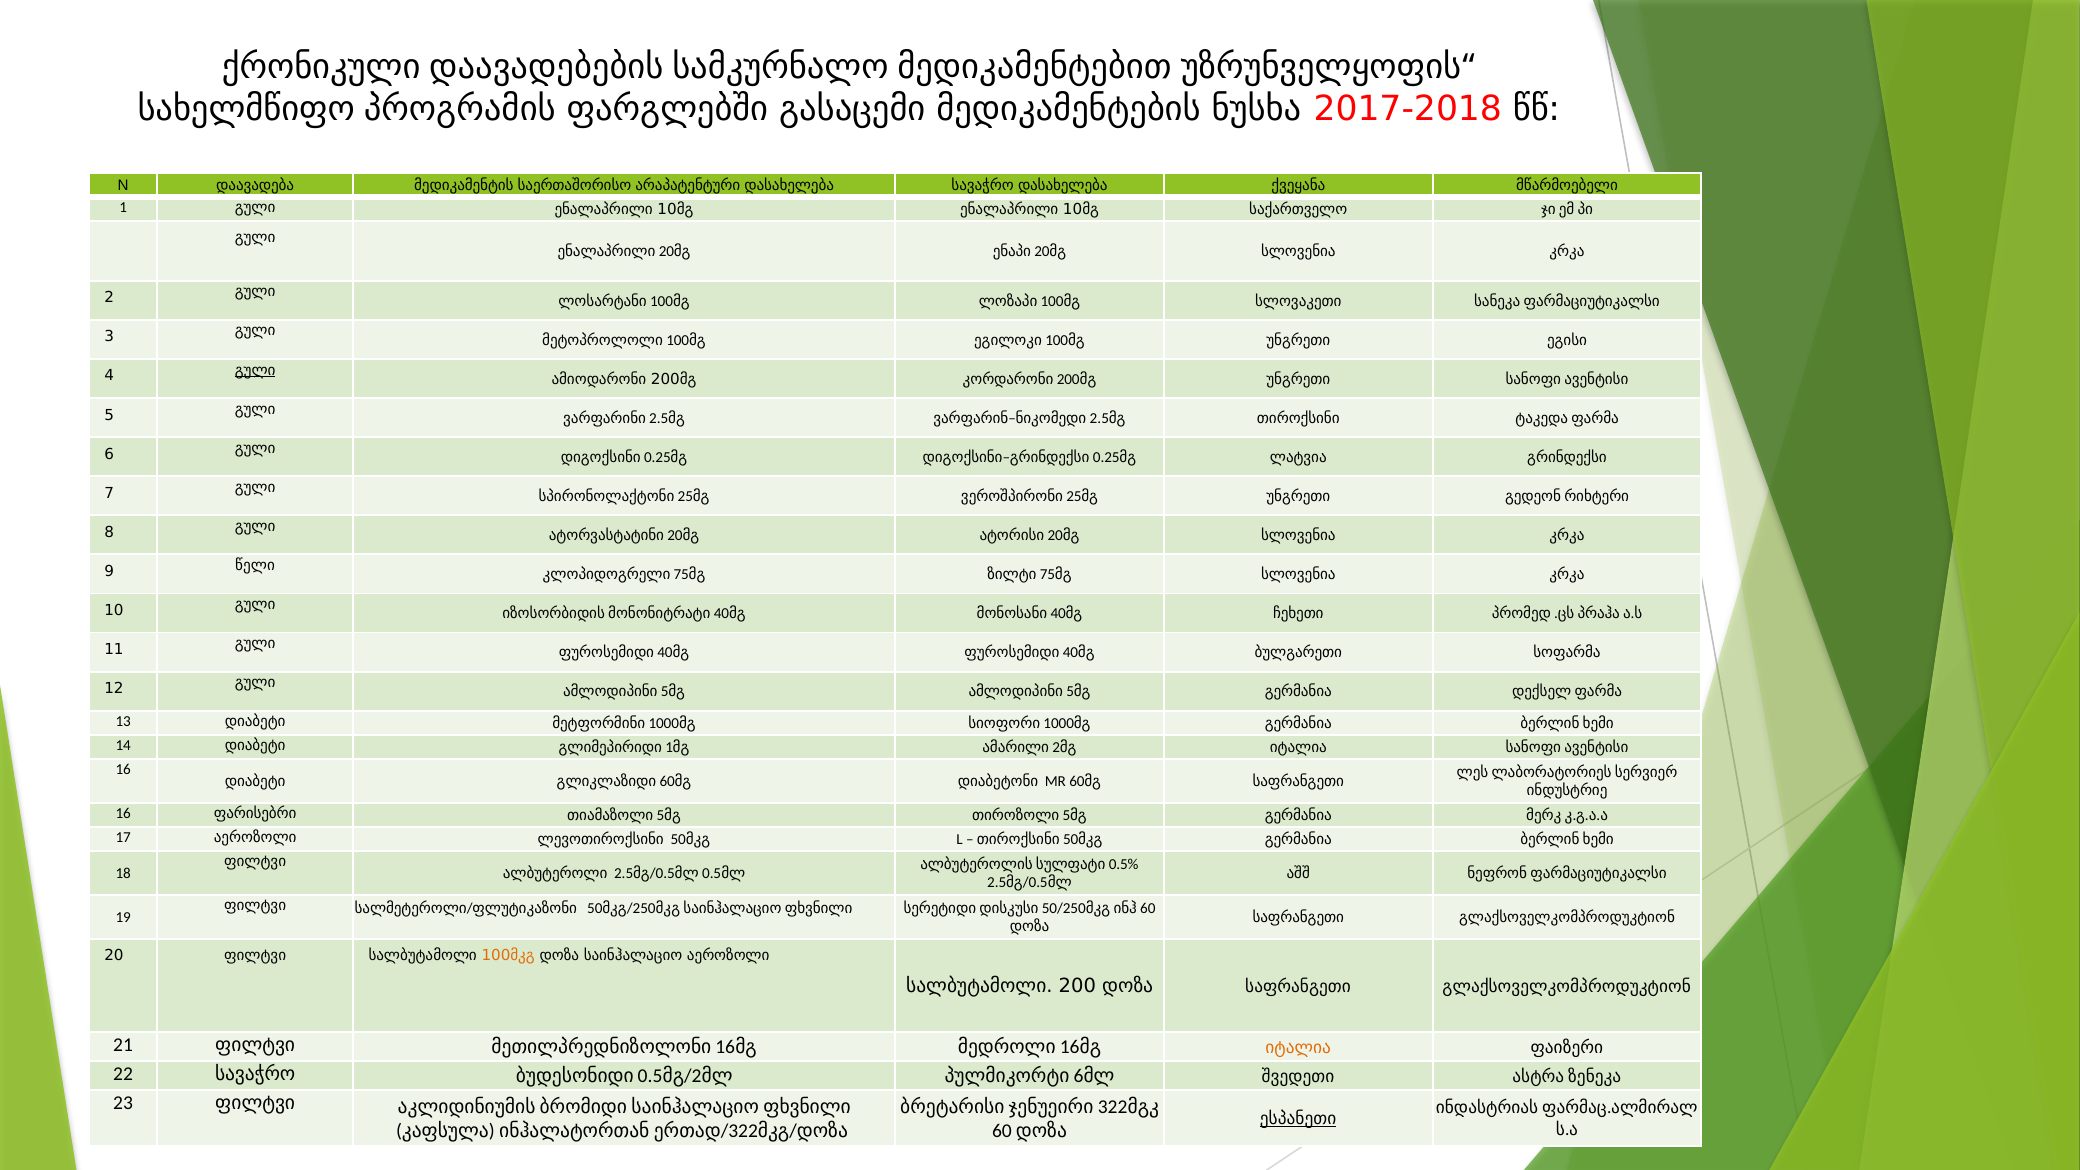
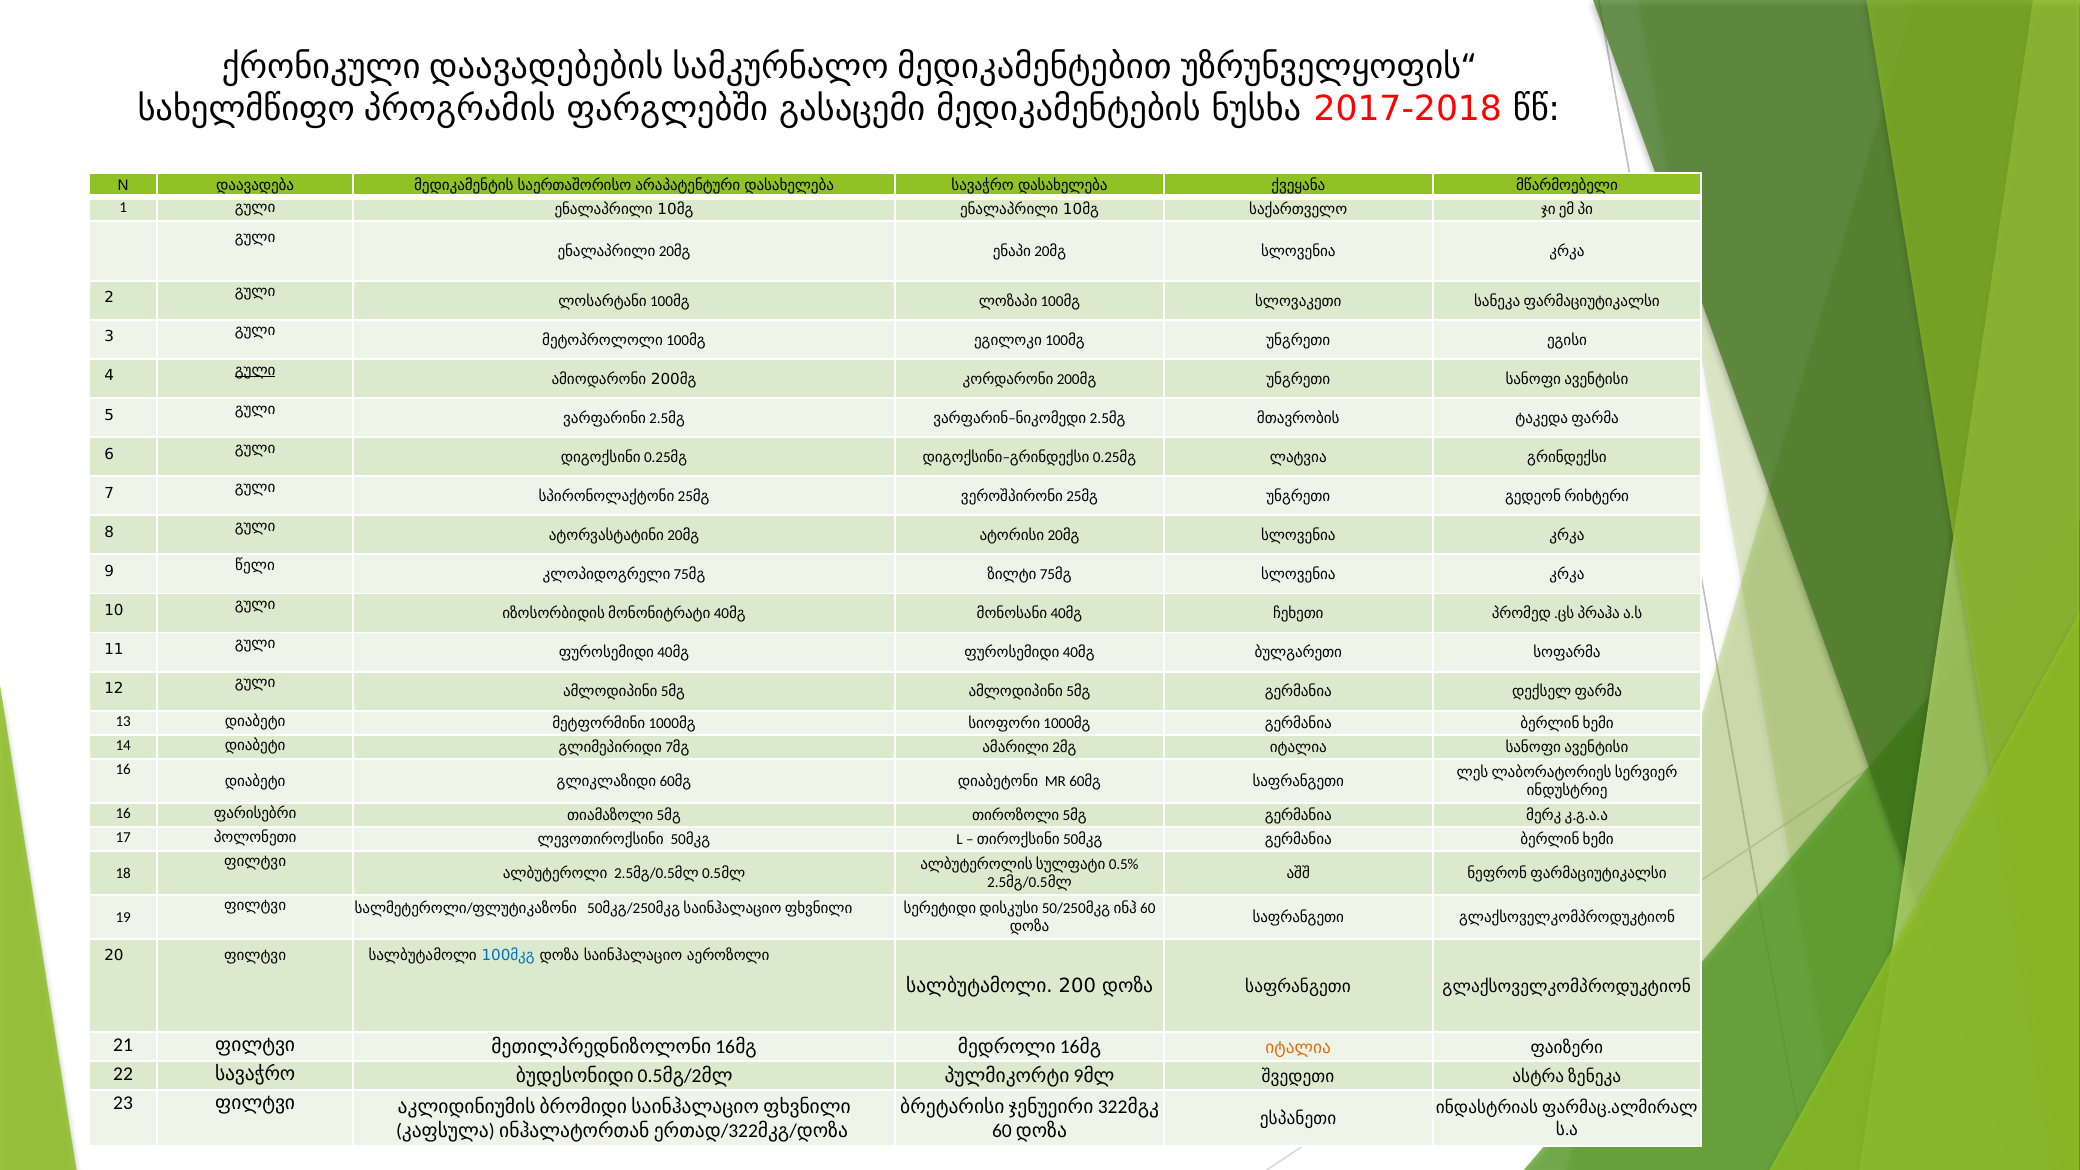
თიროქსინი at (1298, 419): თიროქსინი -> მთავრობის
დიაბეტი 1: 1 -> 7
17 აეროზოლი: აეროზოლი -> პოლონეთი
100მკგ colour: orange -> blue
6 at (1079, 1076): 6 -> 9
ესპანეთი underline: present -> none
